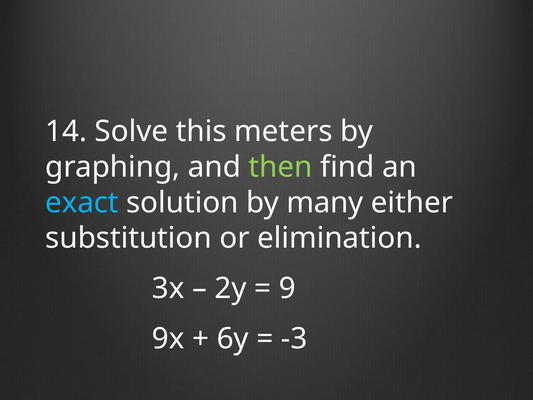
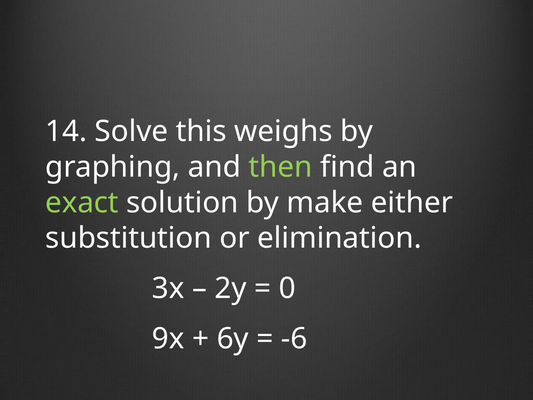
meters: meters -> weighs
exact colour: light blue -> light green
many: many -> make
9: 9 -> 0
-3: -3 -> -6
